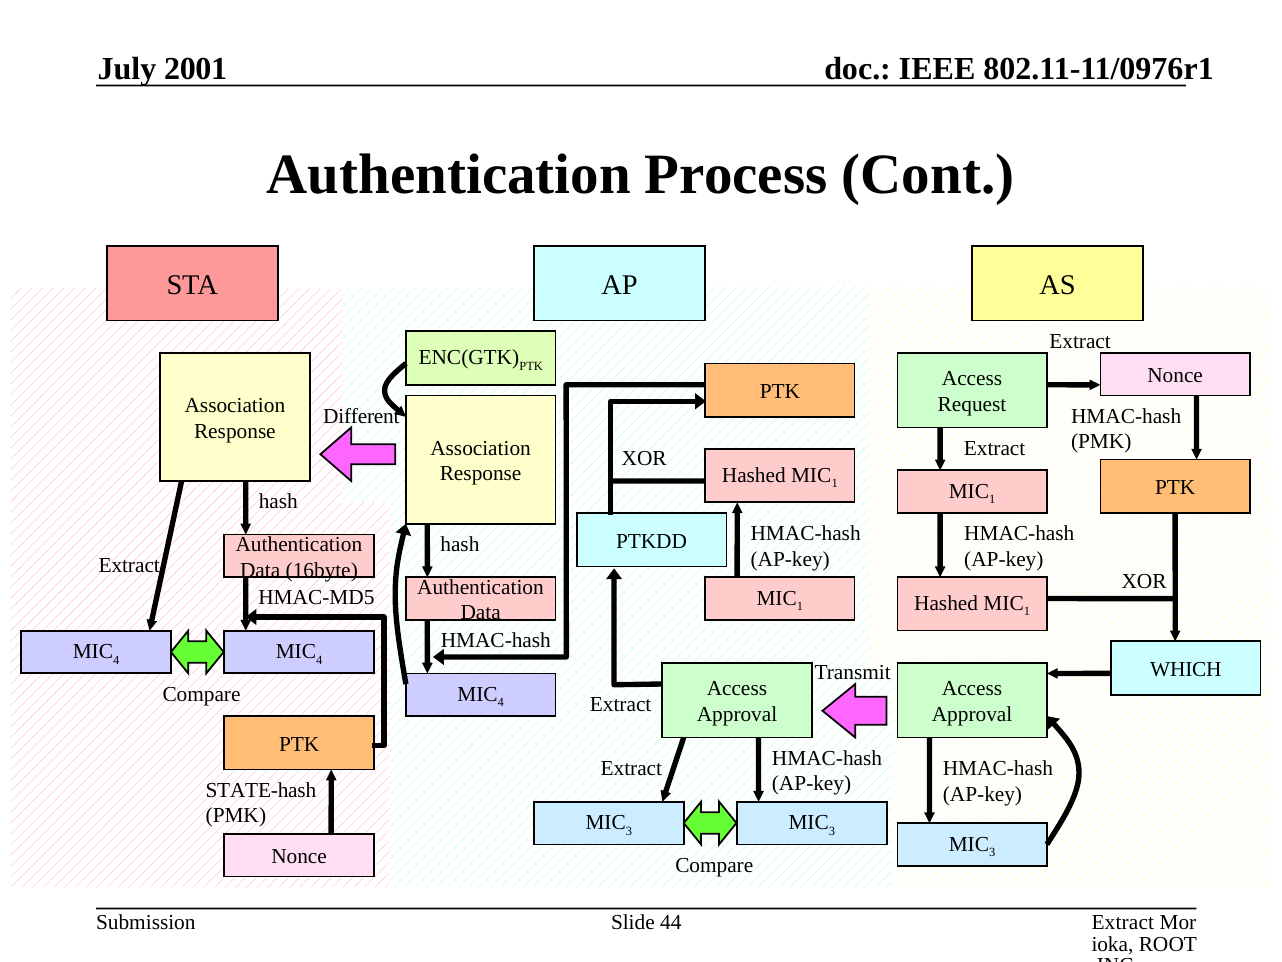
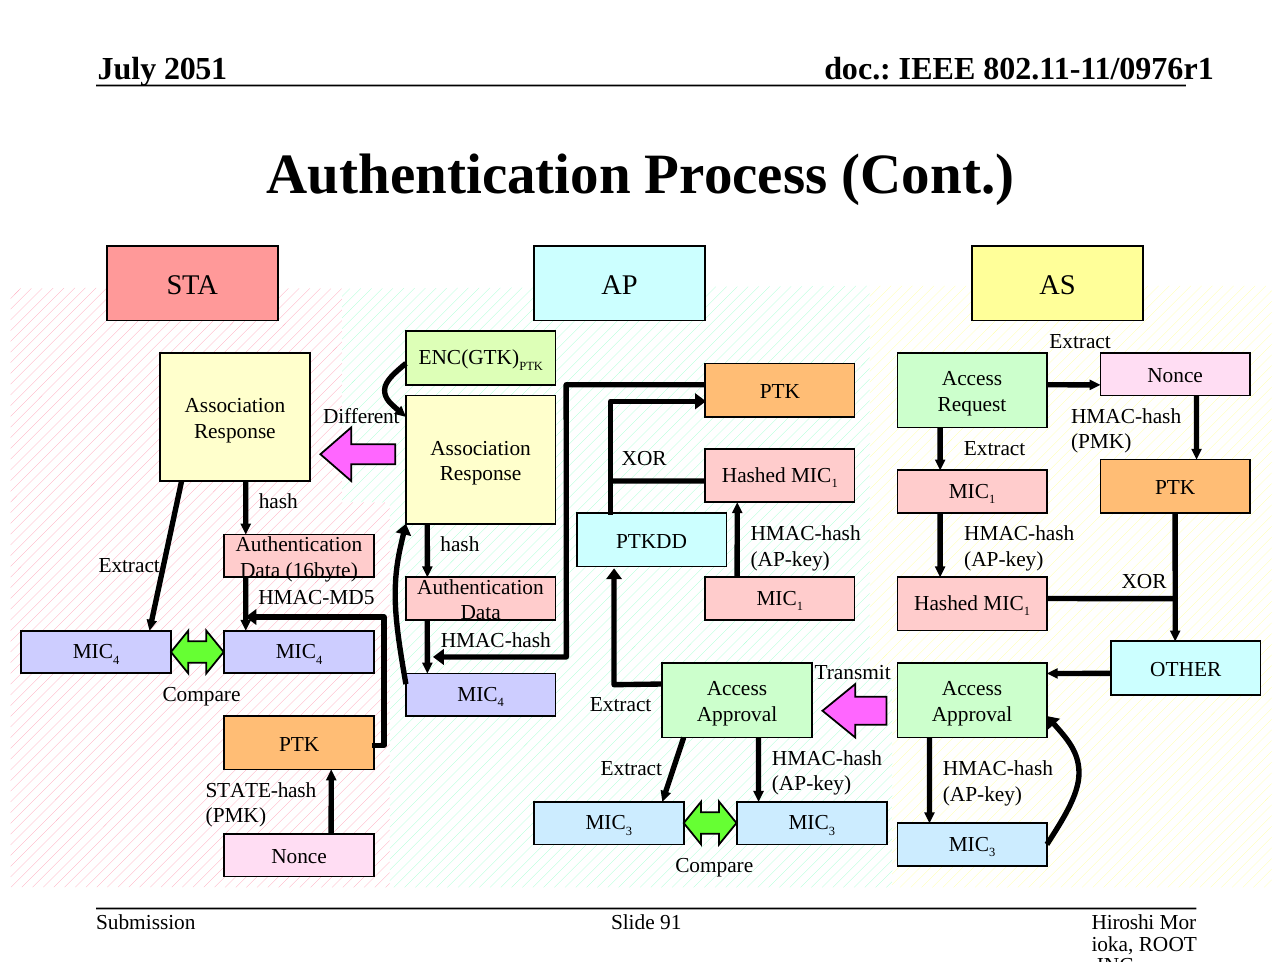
2001: 2001 -> 2051
WHICH: WHICH -> OTHER
Extract at (1123, 922): Extract -> Hiroshi
44: 44 -> 91
